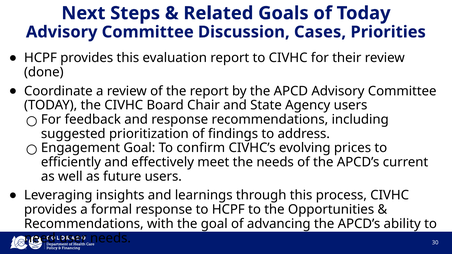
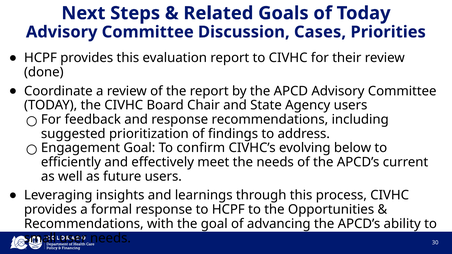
prices: prices -> below
need: need -> small
